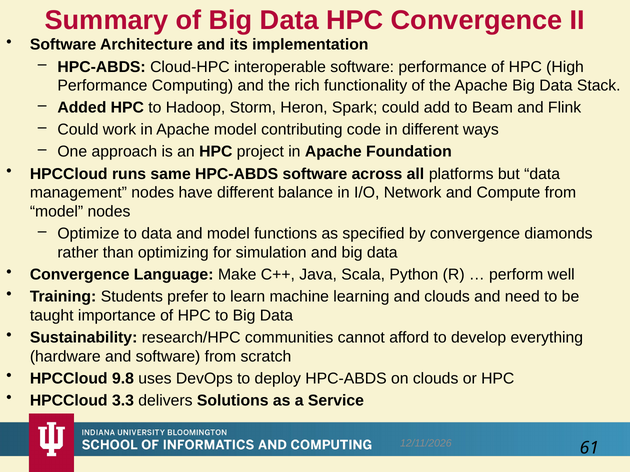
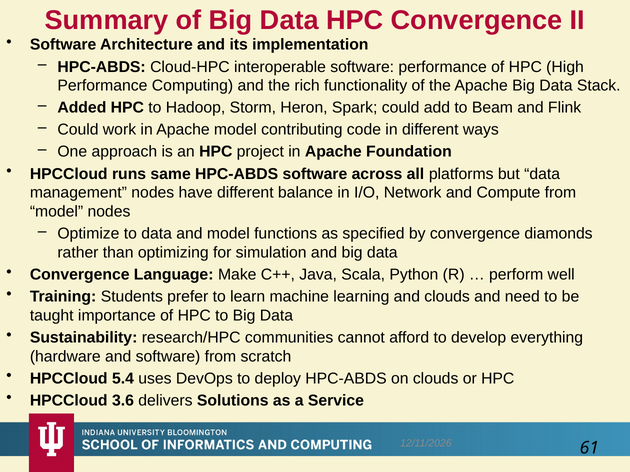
9.8: 9.8 -> 5.4
3.3: 3.3 -> 3.6
